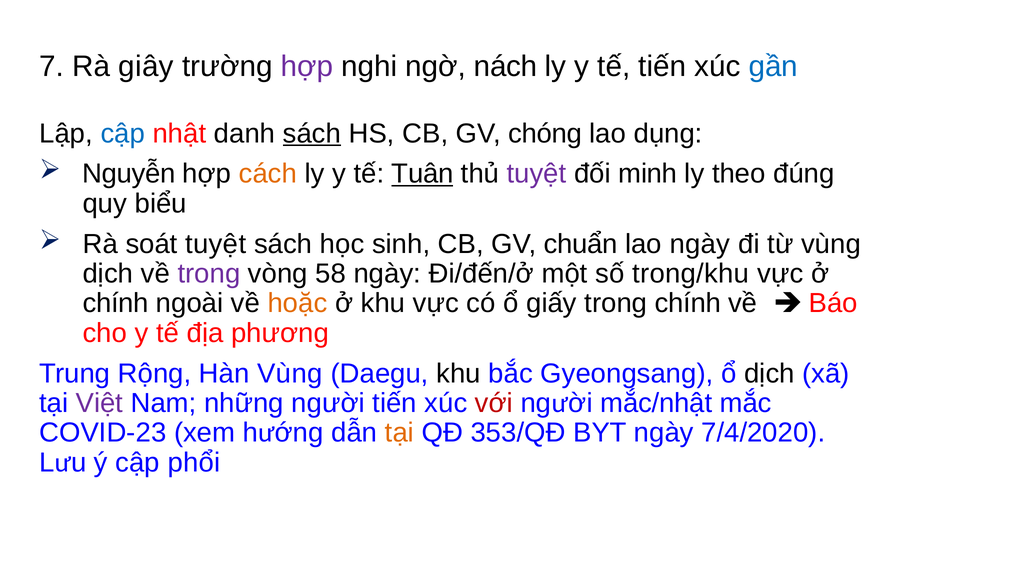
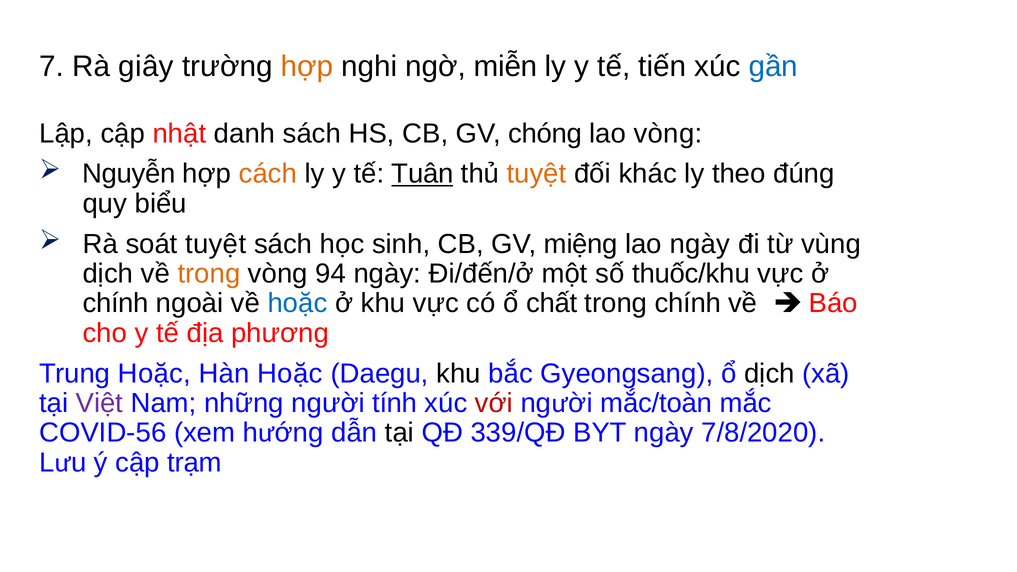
hợp at (307, 66) colour: purple -> orange
nách: nách -> miễn
cập at (123, 134) colour: blue -> black
sách at (312, 134) underline: present -> none
lao dụng: dụng -> vòng
tuyệt at (537, 174) colour: purple -> orange
minh: minh -> khác
chuẩn: chuẩn -> miệng
trong at (209, 274) colour: purple -> orange
58: 58 -> 94
trong/khu: trong/khu -> thuốc/khu
hoặc at (298, 303) colour: orange -> blue
giấy: giấy -> chất
Trung Rộng: Rộng -> Hoặc
Hàn Vùng: Vùng -> Hoặc
người tiến: tiến -> tính
mắc/nhật: mắc/nhật -> mắc/toàn
COVID-23: COVID-23 -> COVID-56
tại at (399, 433) colour: orange -> black
353/QĐ: 353/QĐ -> 339/QĐ
7/4/2020: 7/4/2020 -> 7/8/2020
phổi: phổi -> trạm
